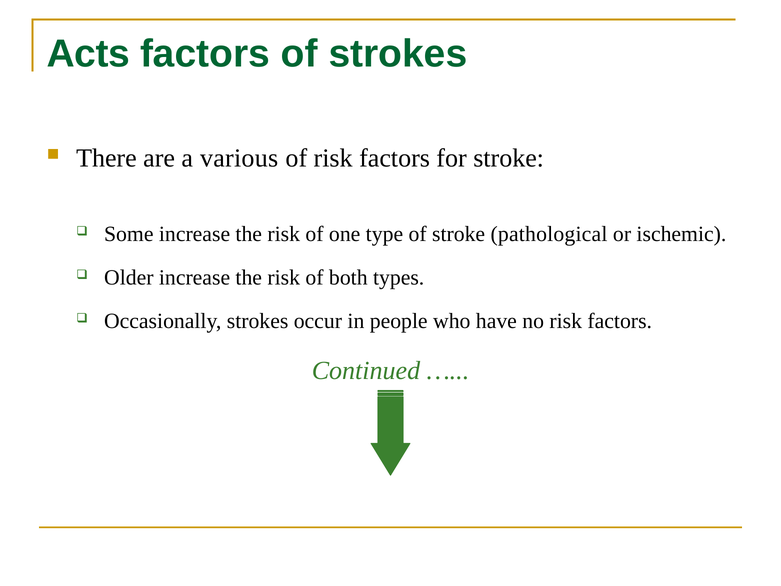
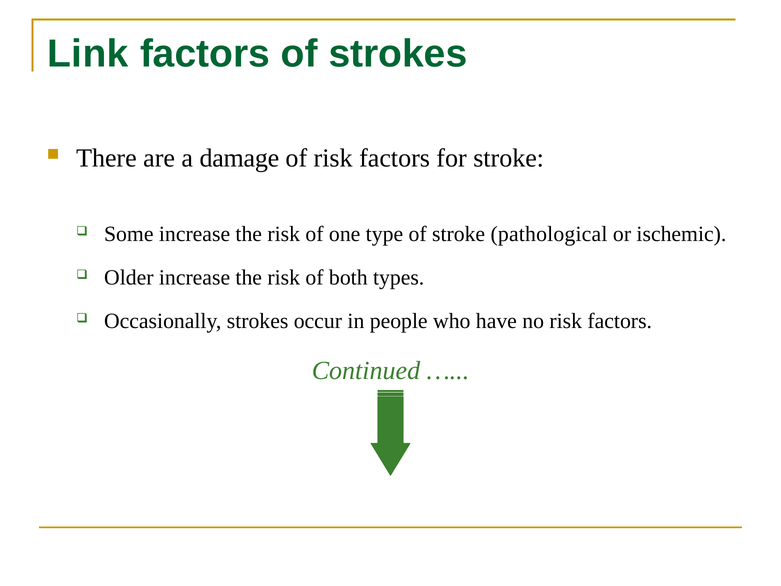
Acts: Acts -> Link
various: various -> damage
